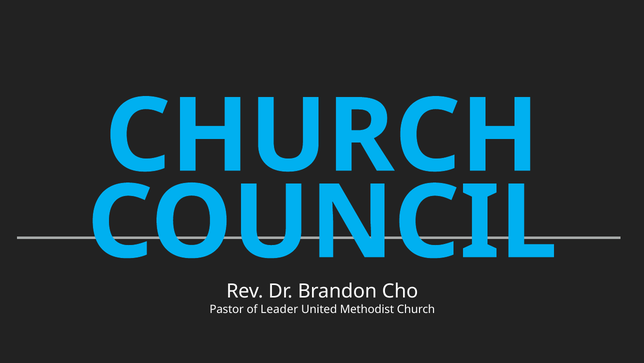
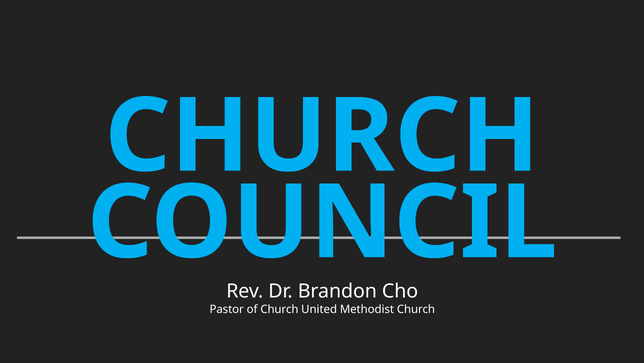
of Leader: Leader -> Church
